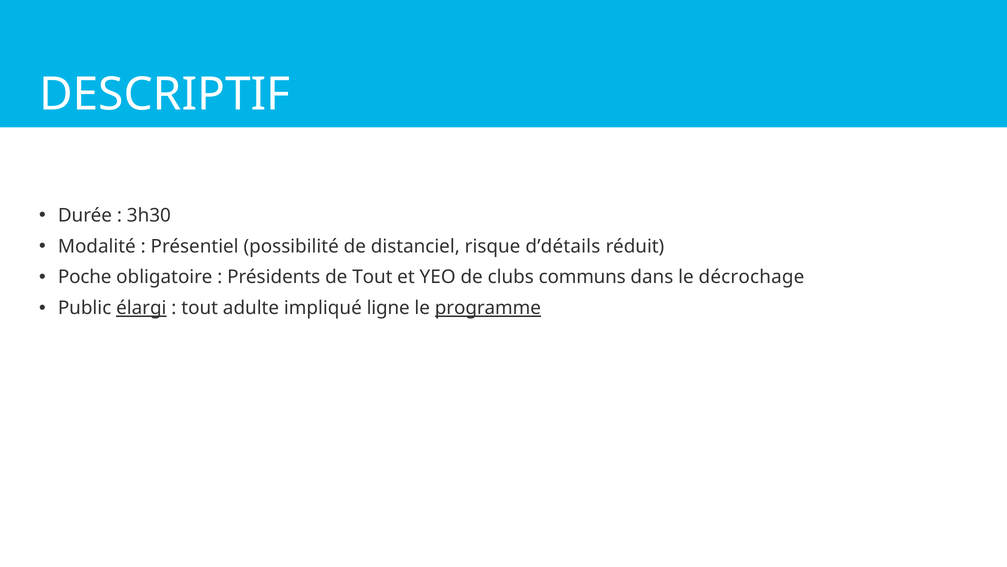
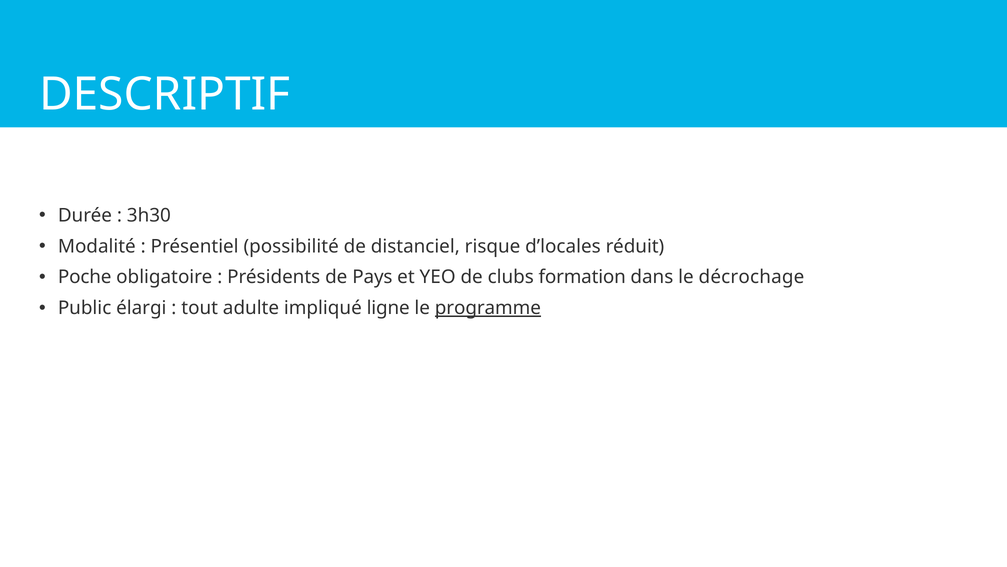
d’détails: d’détails -> d’locales
de Tout: Tout -> Pays
communs: communs -> formation
élargi underline: present -> none
